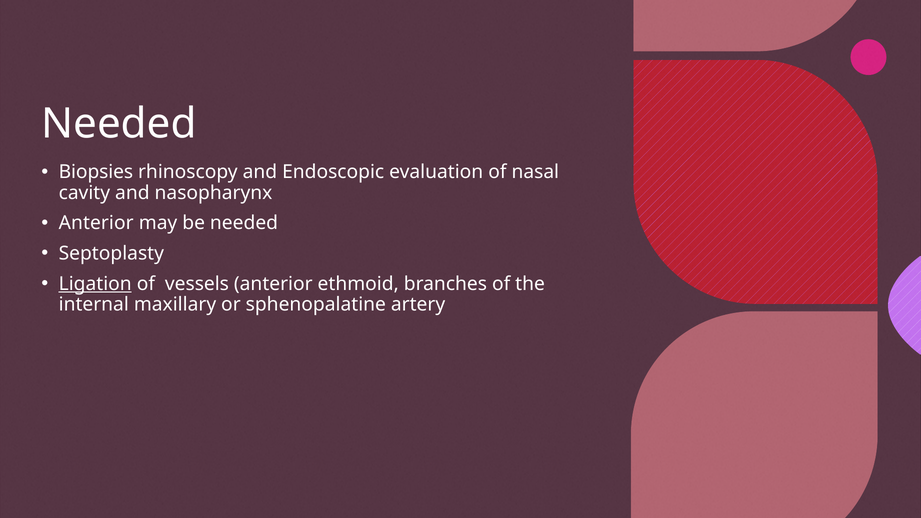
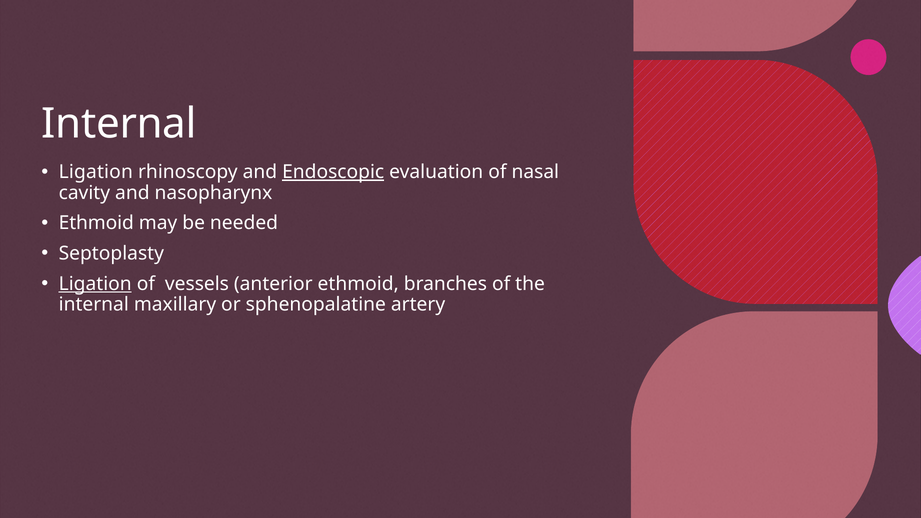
Needed at (119, 124): Needed -> Internal
Biopsies at (96, 172): Biopsies -> Ligation
Endoscopic underline: none -> present
Anterior at (96, 223): Anterior -> Ethmoid
